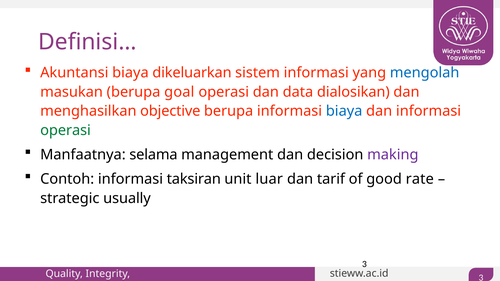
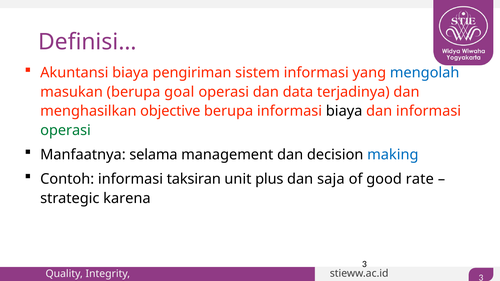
dikeluarkan: dikeluarkan -> pengiriman
dialosikan: dialosikan -> terjadinya
biaya at (344, 111) colour: blue -> black
making colour: purple -> blue
luar: luar -> plus
tarif: tarif -> saja
usually: usually -> karena
